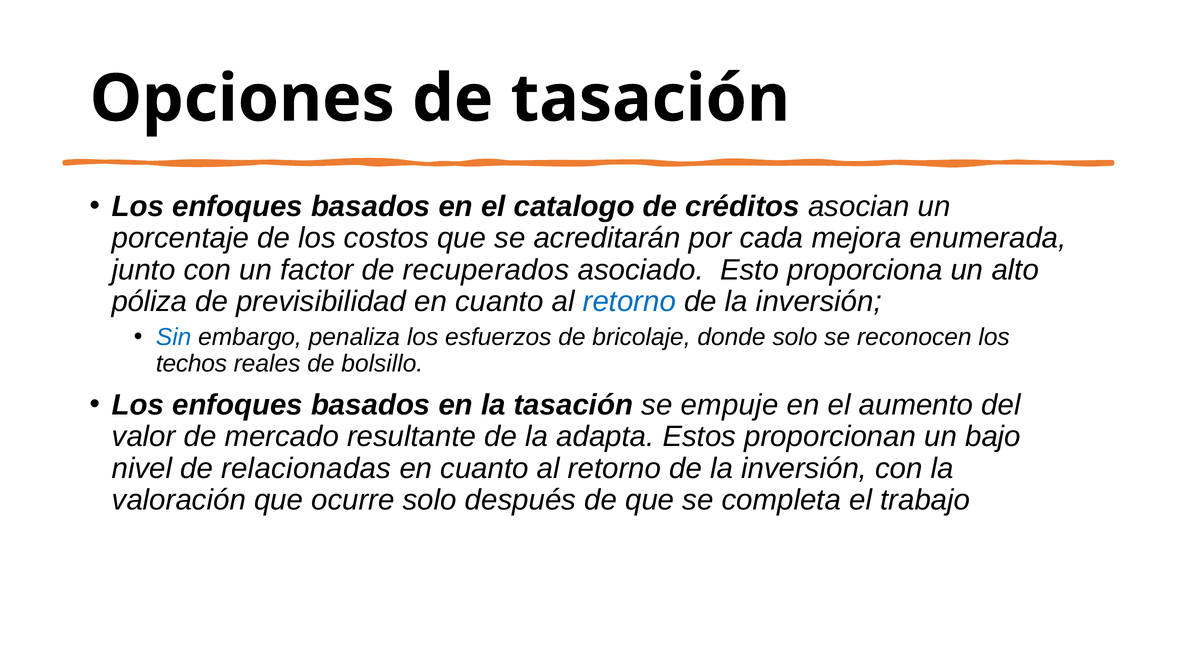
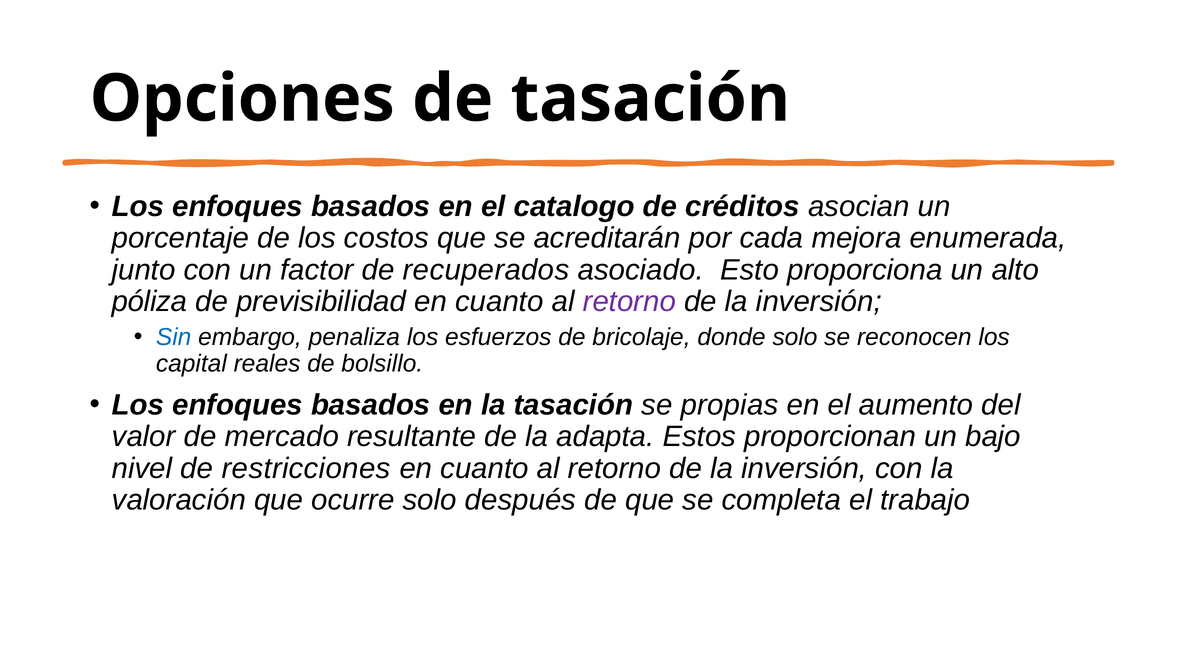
retorno at (629, 302) colour: blue -> purple
techos: techos -> capital
empuje: empuje -> propias
relacionadas: relacionadas -> restricciones
